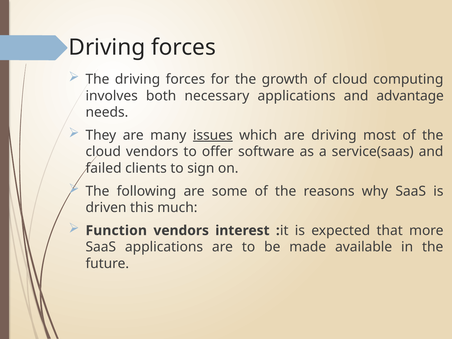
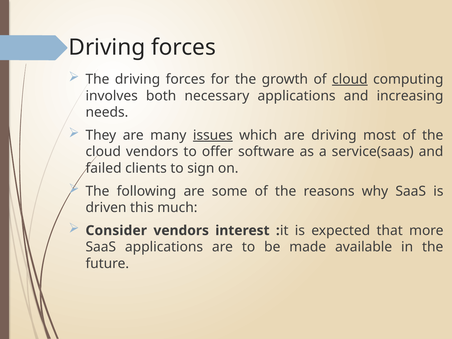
cloud at (350, 79) underline: none -> present
advantage: advantage -> increasing
Function: Function -> Consider
